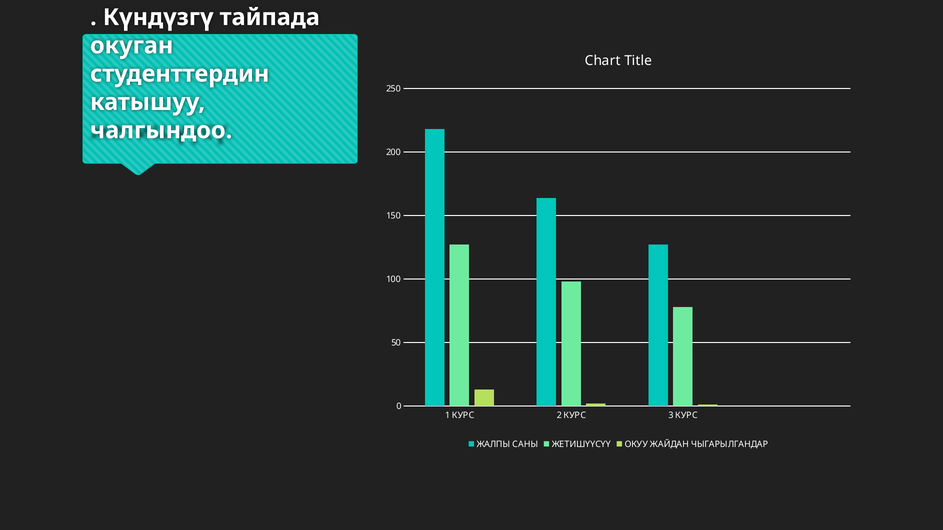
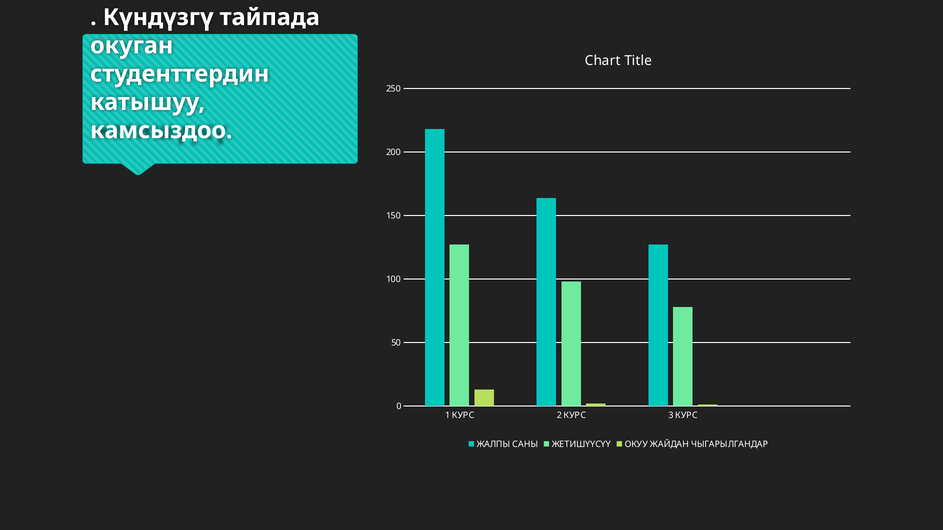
чалгындоо: чалгындоо -> камсыздоо
